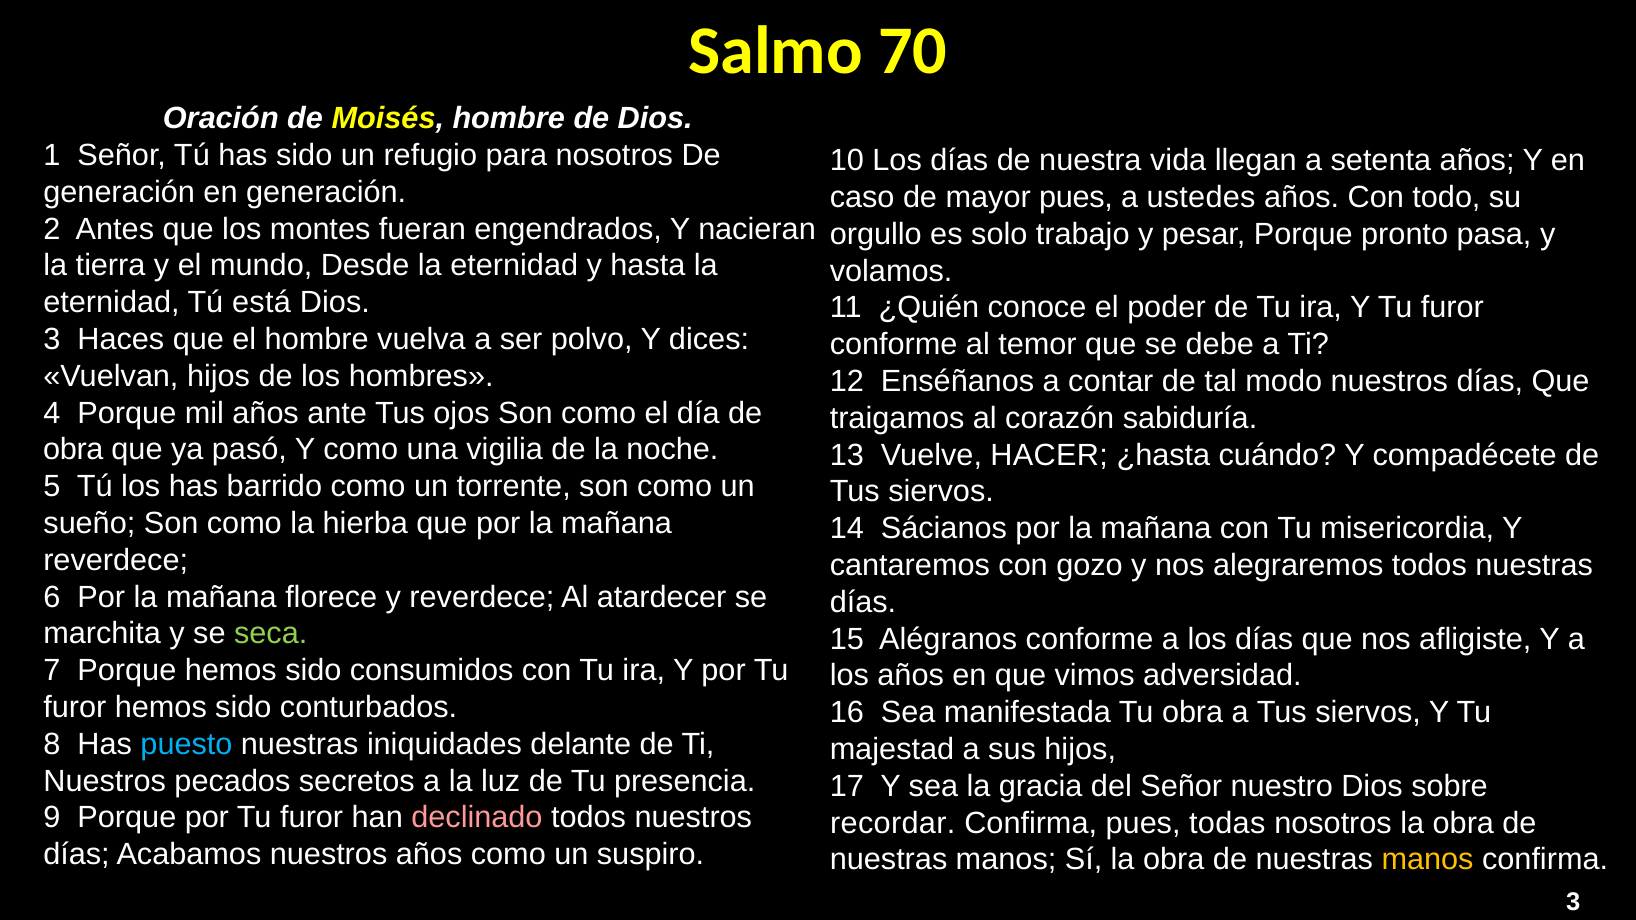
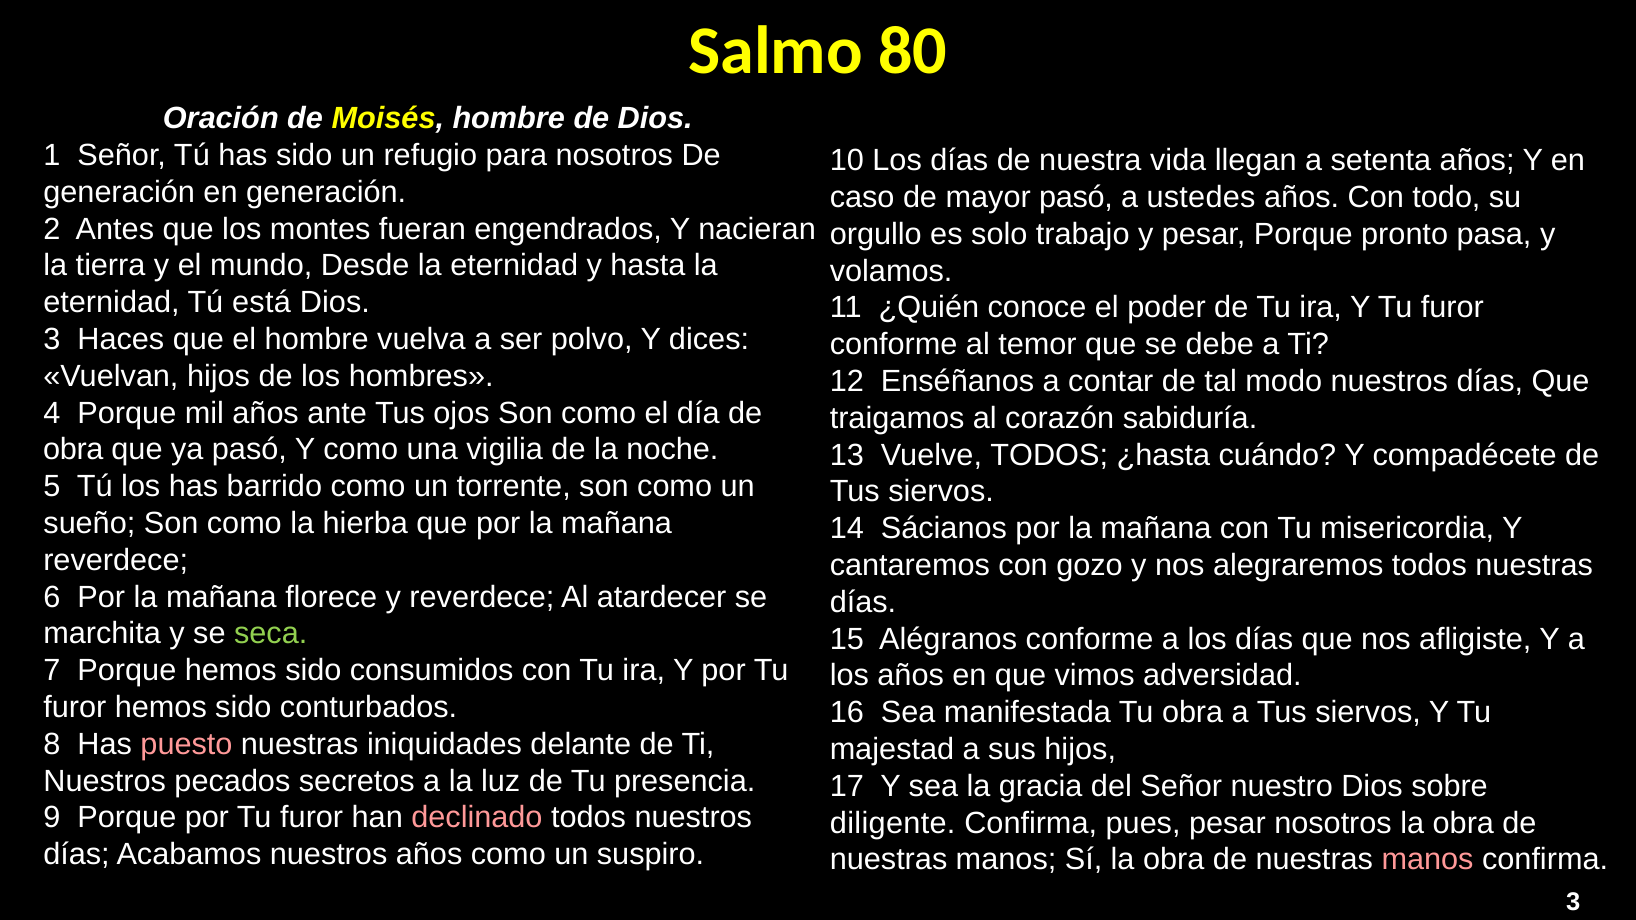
70: 70 -> 80
mayor pues: pues -> pasó
Vuelve HACER: HACER -> TODOS
puesto colour: light blue -> pink
recordar: recordar -> diligente
pues todas: todas -> pesar
manos at (1428, 860) colour: yellow -> pink
